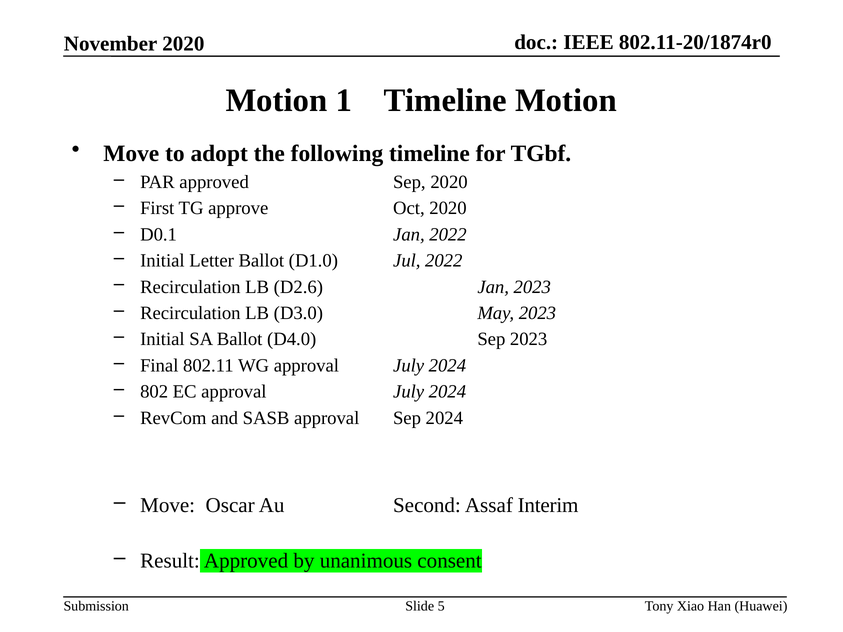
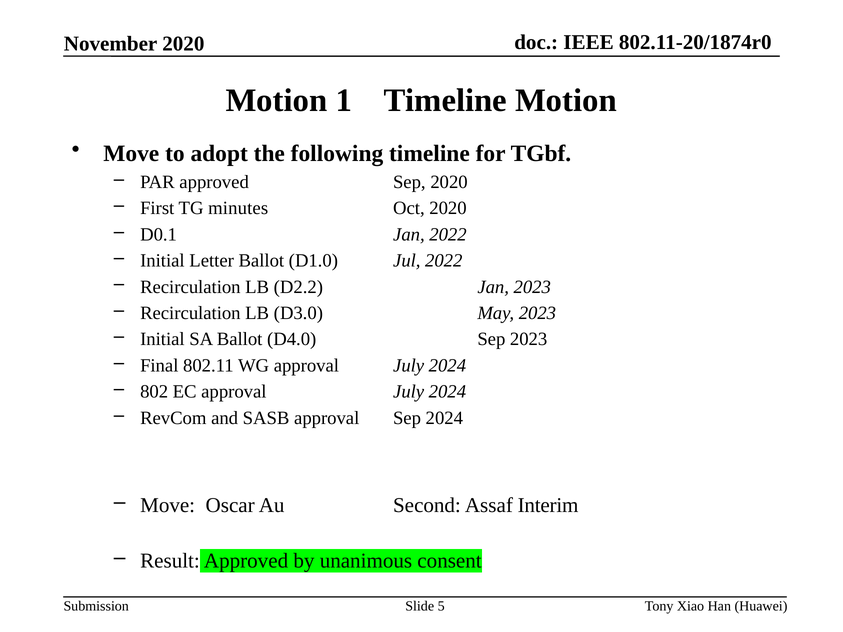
approve: approve -> minutes
D2.6: D2.6 -> D2.2
